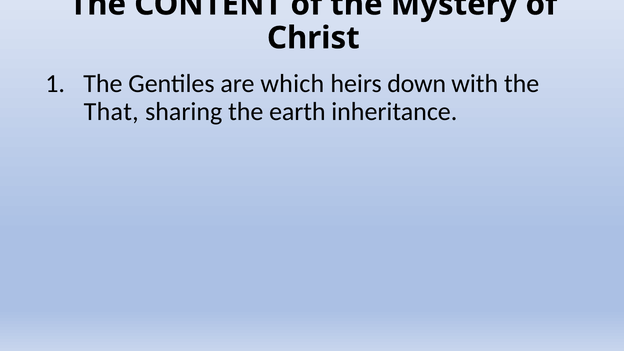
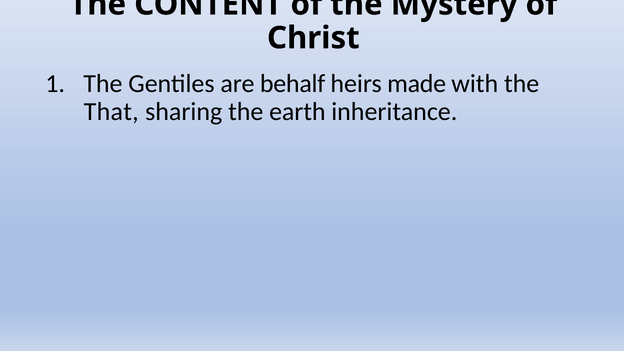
which: which -> behalf
down: down -> made
